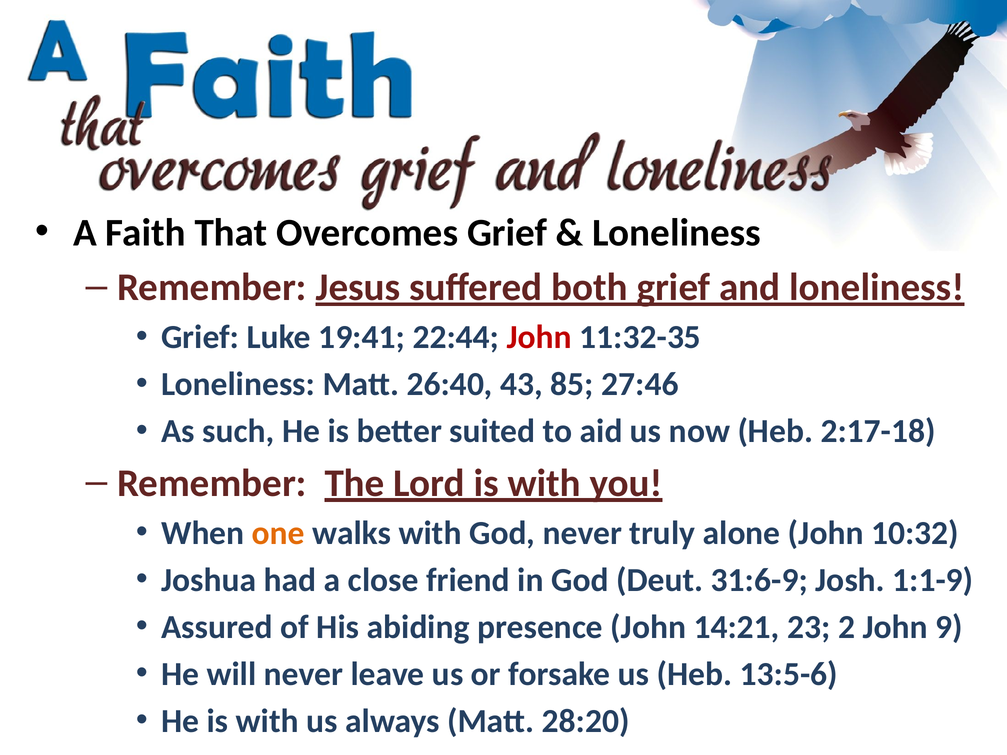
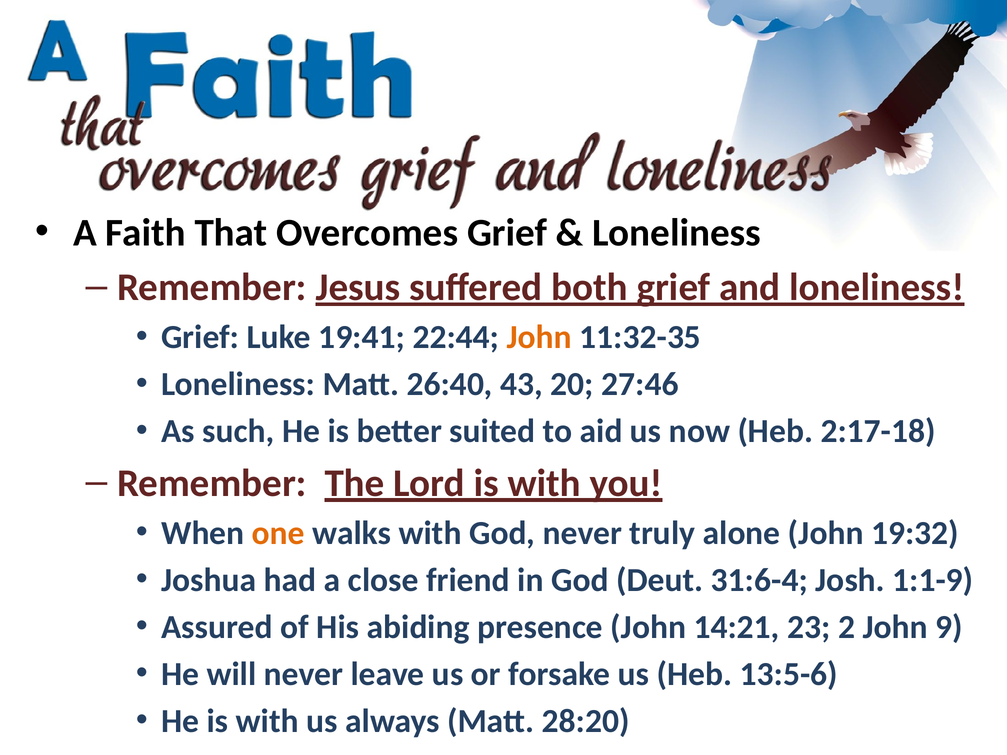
John at (539, 338) colour: red -> orange
85: 85 -> 20
10:32: 10:32 -> 19:32
31:6-9: 31:6-9 -> 31:6-4
